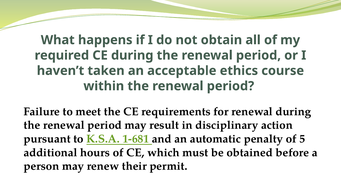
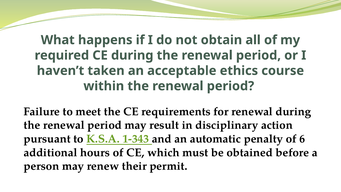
1-681: 1-681 -> 1-343
5: 5 -> 6
